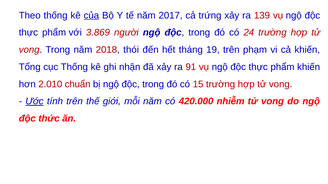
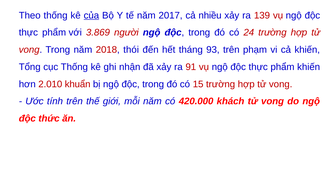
trứng: trứng -> nhiều
19: 19 -> 93
chuẩn: chuẩn -> khuẩn
Ước underline: present -> none
nhiễm: nhiễm -> khách
